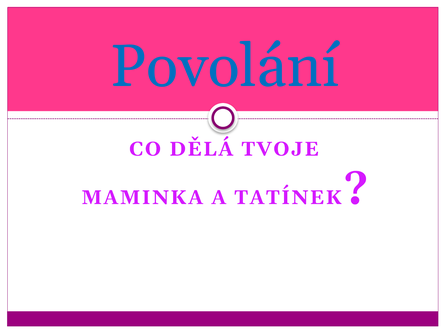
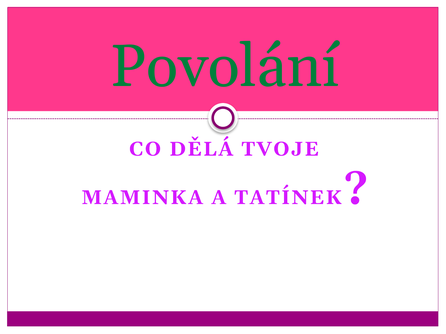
Povolání colour: blue -> green
